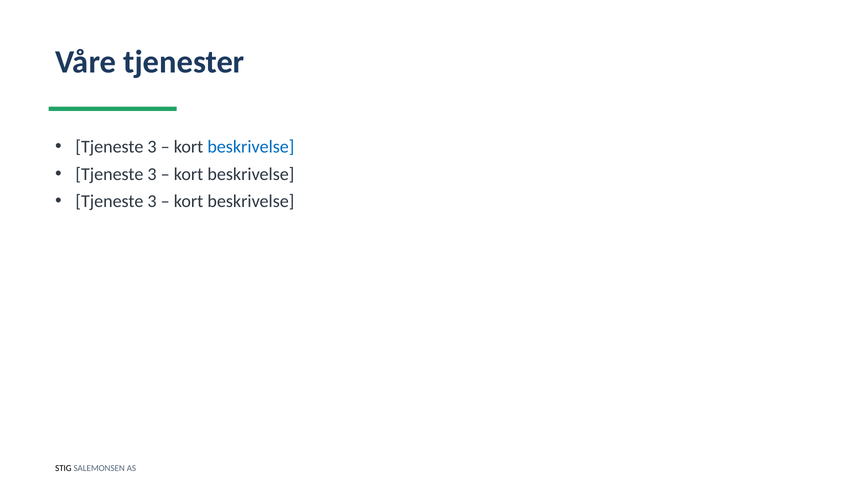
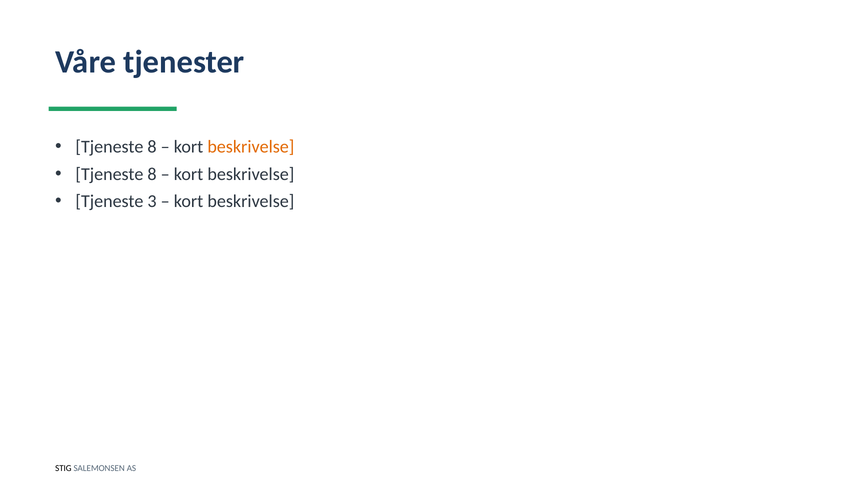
3 at (152, 147): 3 -> 8
beskrivelse at (251, 147) colour: blue -> orange
3 at (152, 174): 3 -> 8
